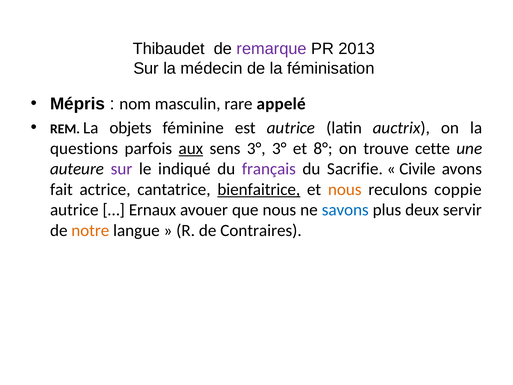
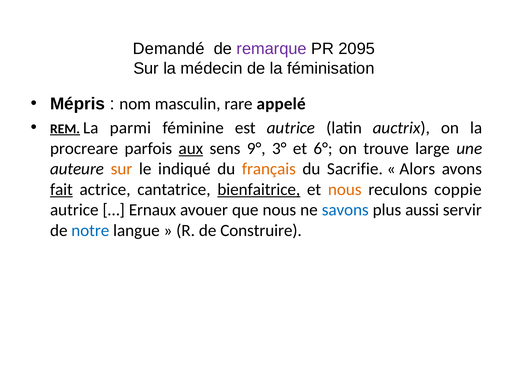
Thibaudet: Thibaudet -> Demandé
2013: 2013 -> 2095
REM underline: none -> present
objets: objets -> parmi
questions: questions -> procreare
sens 3°: 3° -> 9°
8°: 8° -> 6°
cette: cette -> large
sur at (122, 169) colour: purple -> orange
français colour: purple -> orange
Civile: Civile -> Alors
fait underline: none -> present
deux: deux -> aussi
notre colour: orange -> blue
Contraires: Contraires -> Construire
